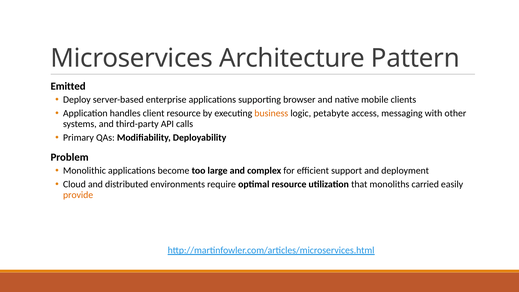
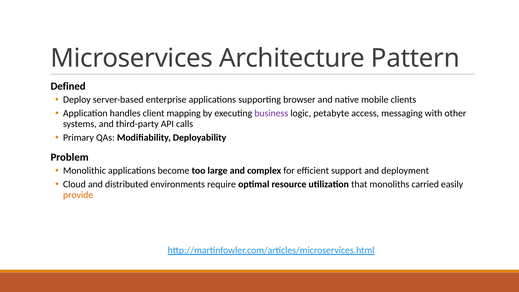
Emitted: Emitted -> Defined
client resource: resource -> mapping
business colour: orange -> purple
